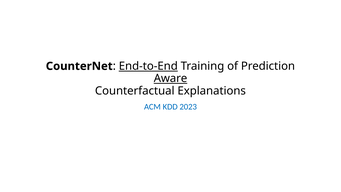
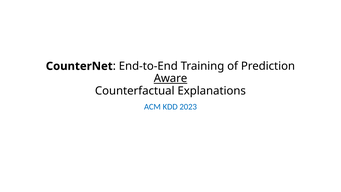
End-to-End underline: present -> none
